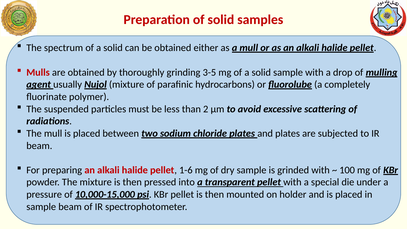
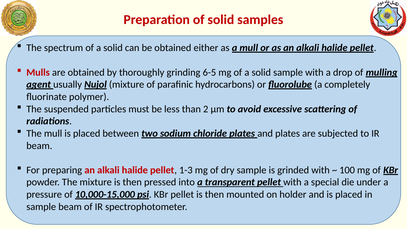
3-5: 3-5 -> 6-5
1-6: 1-6 -> 1-3
